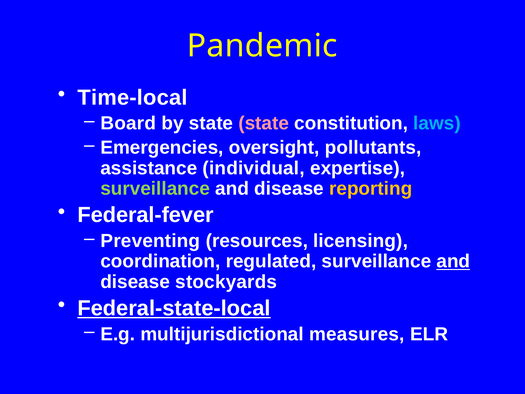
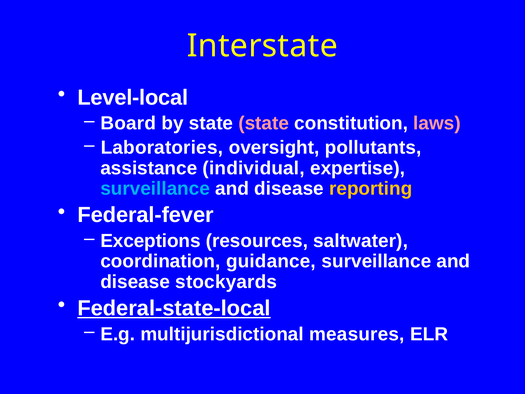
Pandemic: Pandemic -> Interstate
Time-local: Time-local -> Level-local
laws colour: light blue -> pink
Emergencies: Emergencies -> Laboratories
surveillance at (155, 188) colour: light green -> light blue
Preventing: Preventing -> Exceptions
licensing: licensing -> saltwater
regulated: regulated -> guidance
and at (453, 261) underline: present -> none
